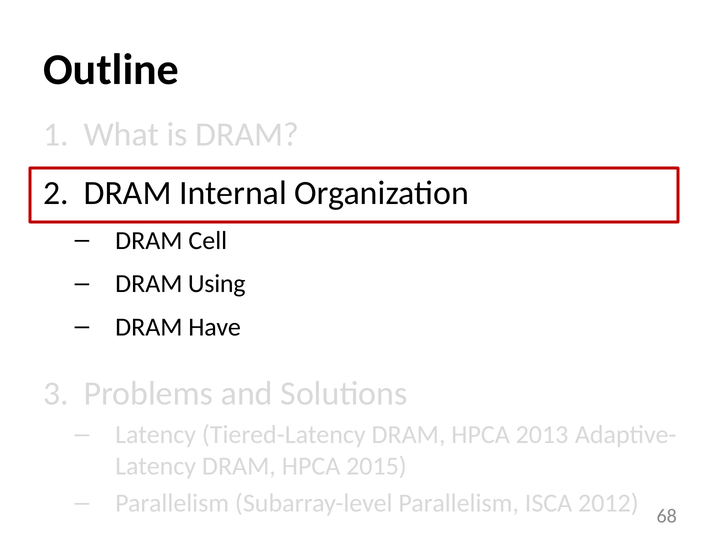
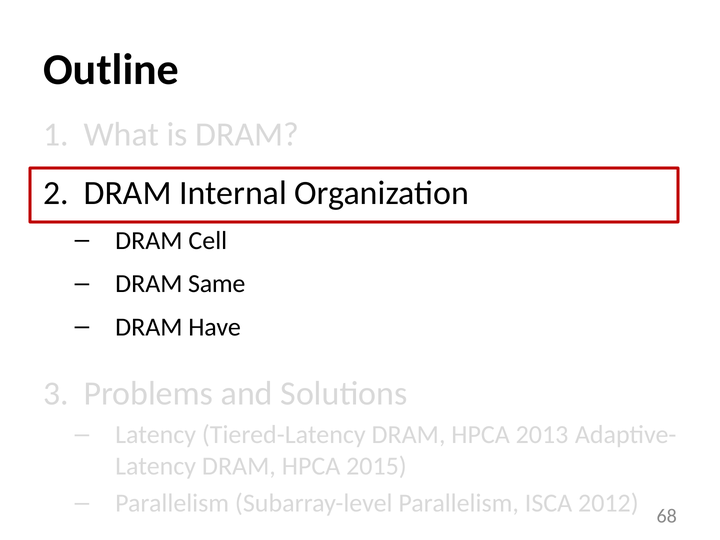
Using: Using -> Same
